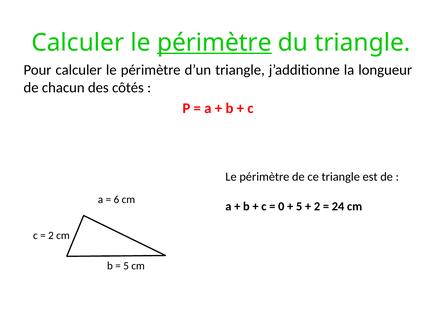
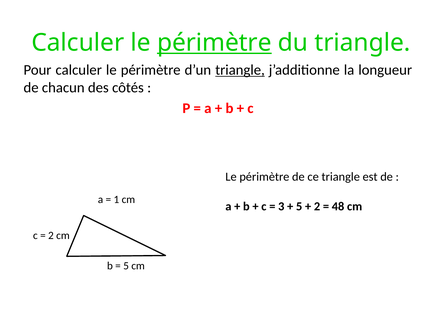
triangle at (240, 70) underline: none -> present
6: 6 -> 1
0: 0 -> 3
24: 24 -> 48
